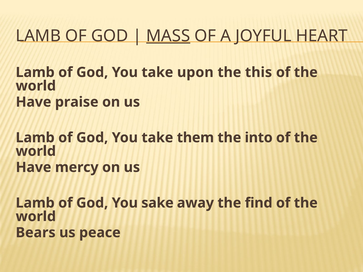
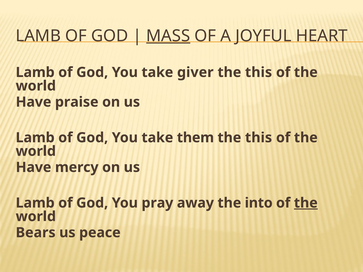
upon: upon -> giver
into at (259, 138): into -> this
sake: sake -> pray
find: find -> into
the at (306, 203) underline: none -> present
